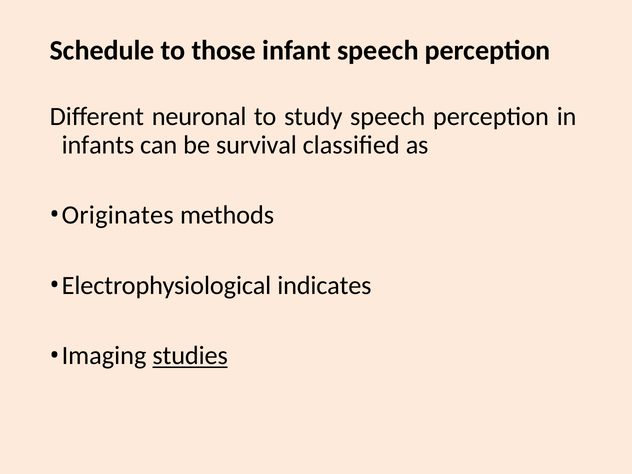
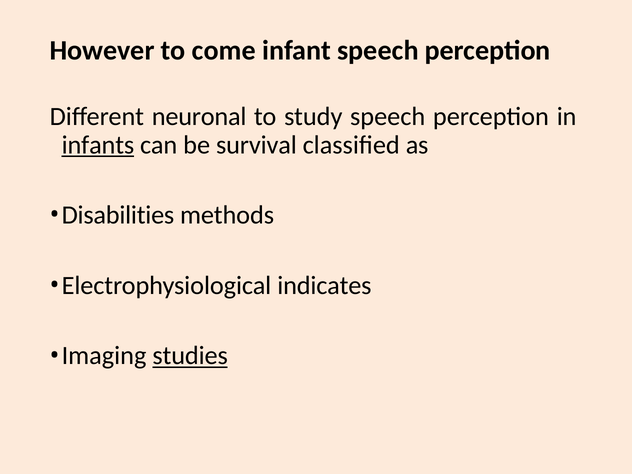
Schedule: Schedule -> However
those: those -> come
infants underline: none -> present
Originates: Originates -> Disabilities
